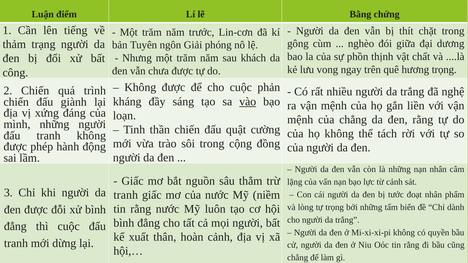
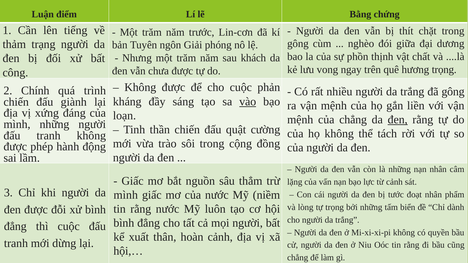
2 Chiến: Chiến -> Chính
đã nghệ: nghệ -> gông
đen at (398, 120) underline: none -> present
tranh at (126, 195): tranh -> mình
